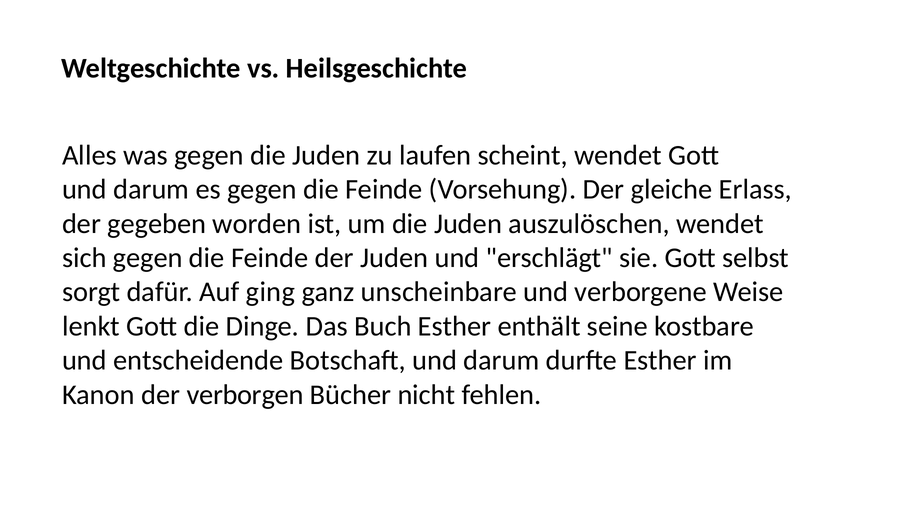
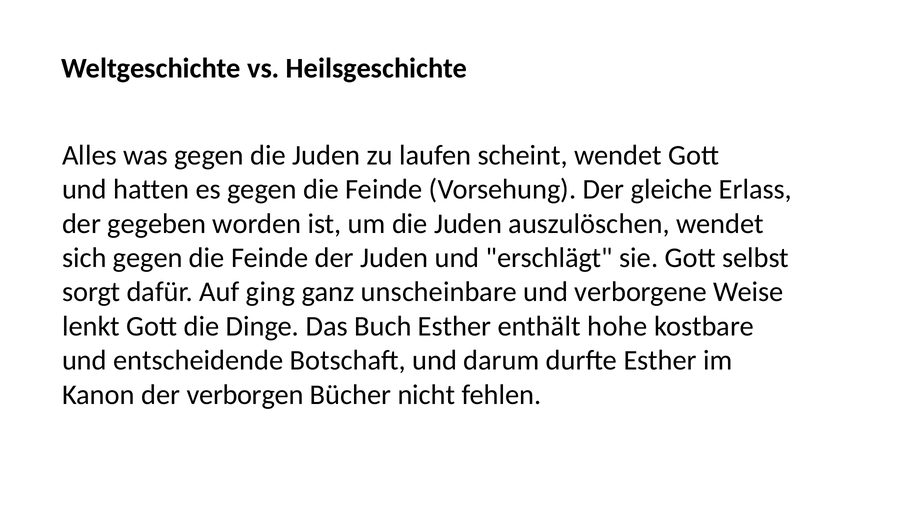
darum at (151, 189): darum -> hatten
seine: seine -> hohe
